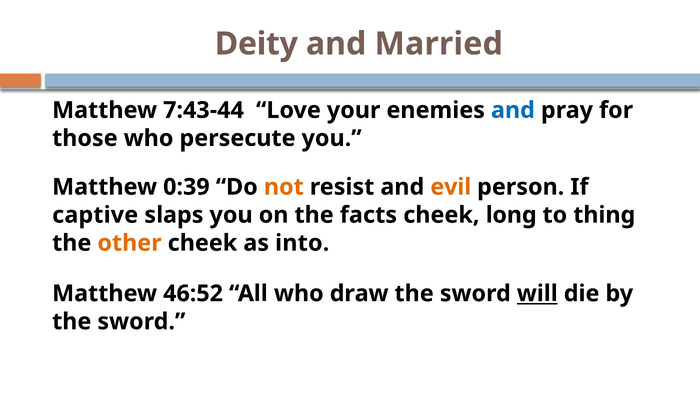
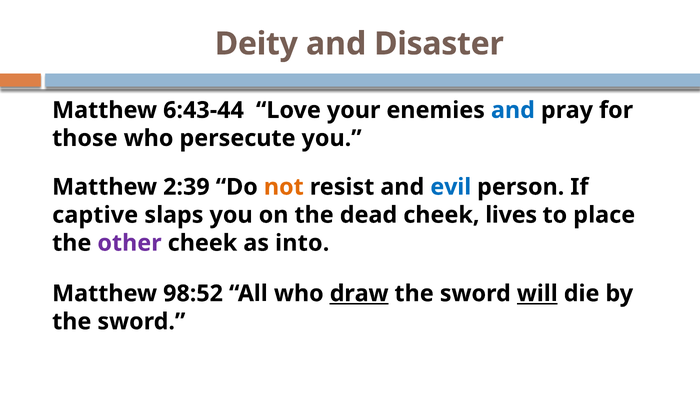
Married: Married -> Disaster
7:43-44: 7:43-44 -> 6:43-44
0:39: 0:39 -> 2:39
evil colour: orange -> blue
facts: facts -> dead
long: long -> lives
thing: thing -> place
other colour: orange -> purple
46:52: 46:52 -> 98:52
draw underline: none -> present
